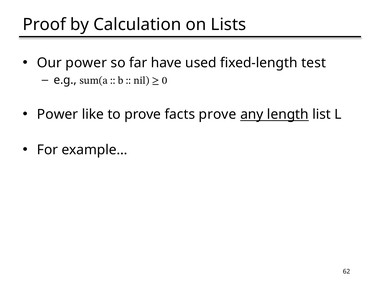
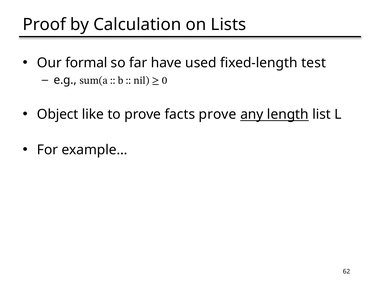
Our power: power -> formal
Power at (58, 114): Power -> Object
